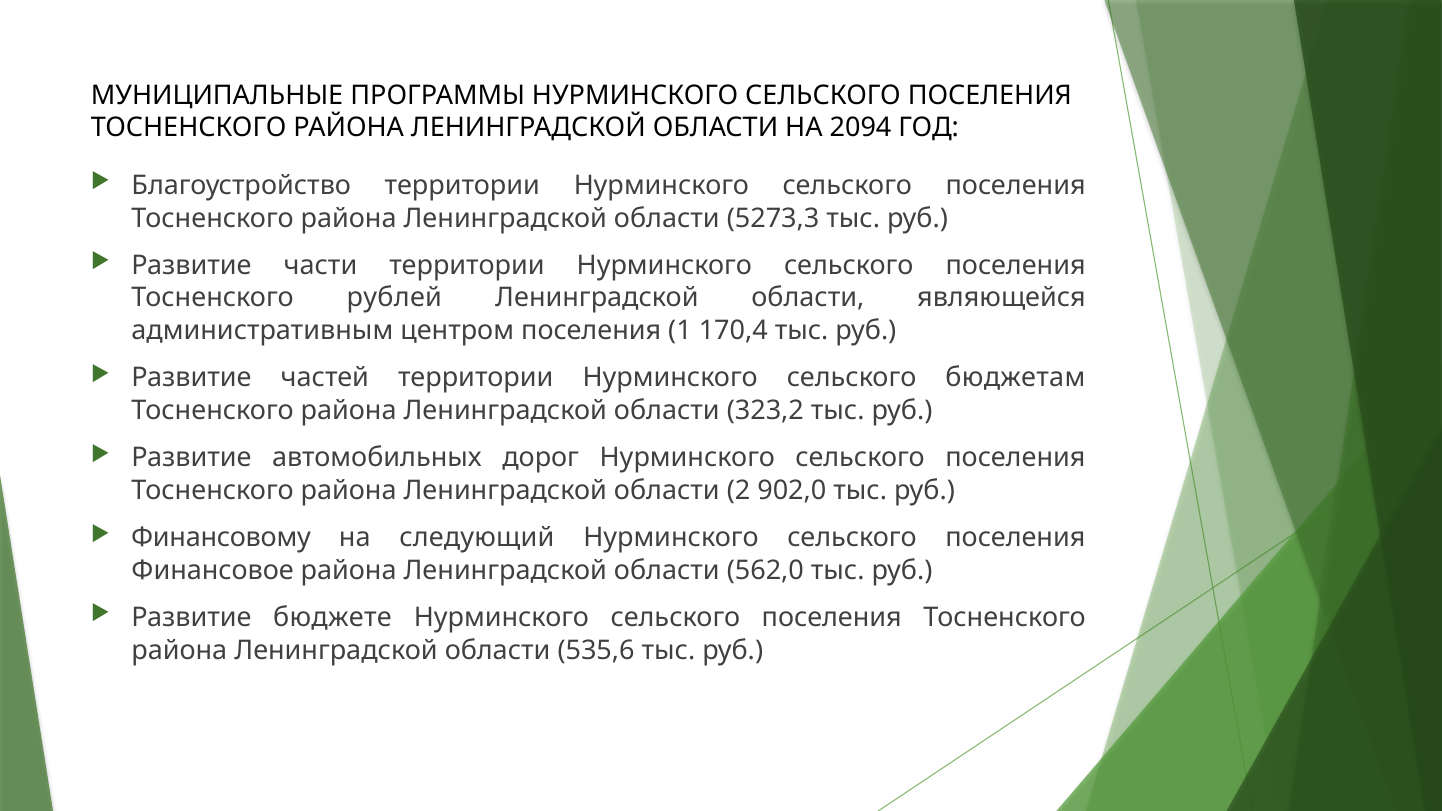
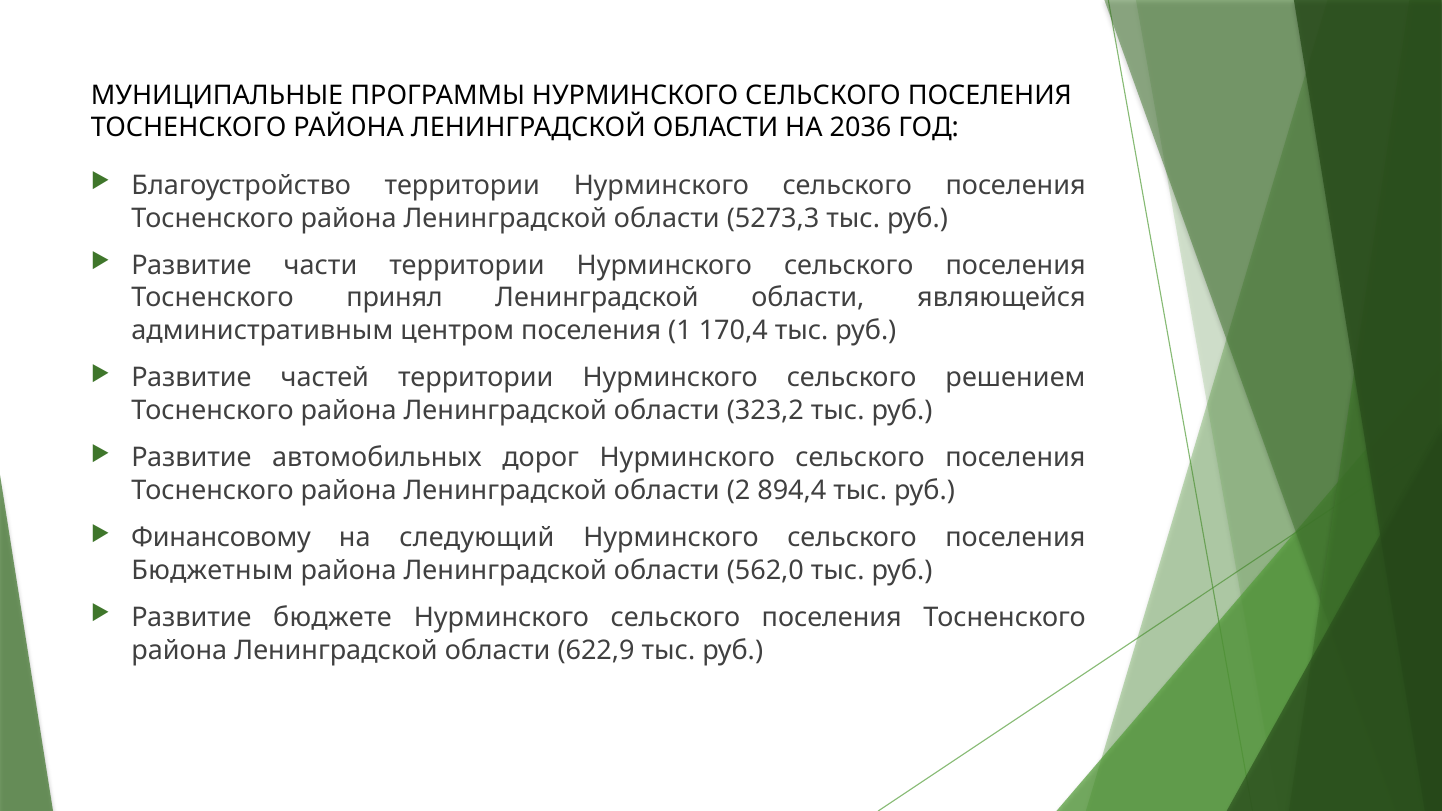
2094: 2094 -> 2036
рублей: рублей -> принял
бюджетам: бюджетам -> решением
902,0: 902,0 -> 894,4
Финансовое: Финансовое -> Бюджетным
535,6: 535,6 -> 622,9
